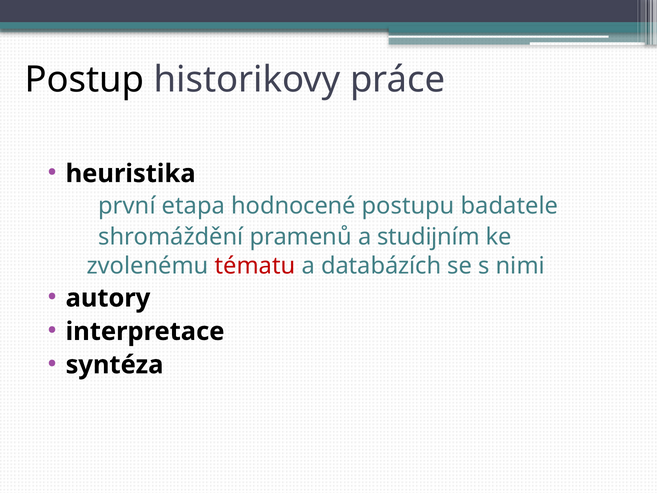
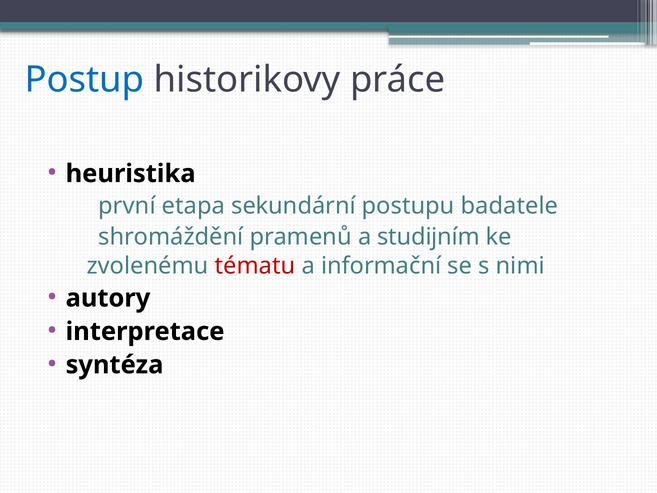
Postup colour: black -> blue
hodnocené: hodnocené -> sekundární
databázích: databázích -> informační
